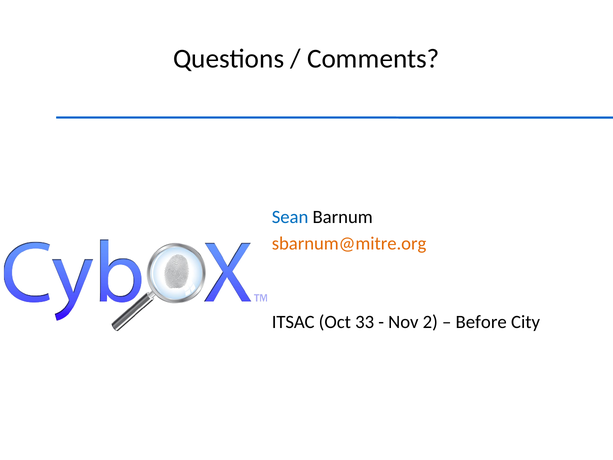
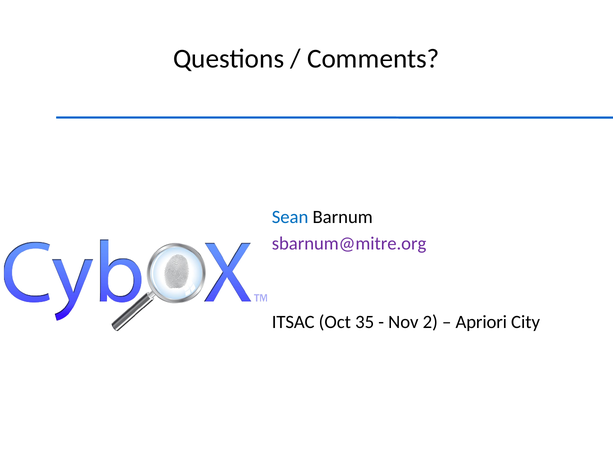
sbarnum@mitre.org colour: orange -> purple
33: 33 -> 35
Before: Before -> Apriori
